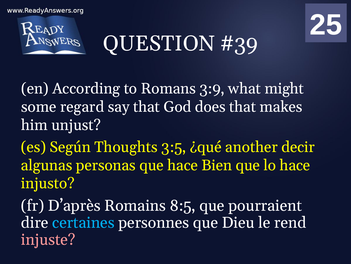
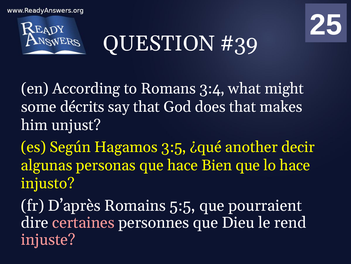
3:9: 3:9 -> 3:4
regard: regard -> décrits
Thoughts: Thoughts -> Hagamos
8:5: 8:5 -> 5:5
certaines colour: light blue -> pink
